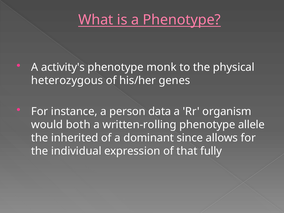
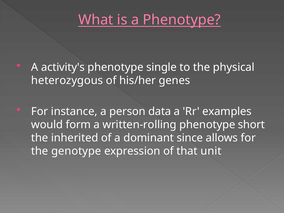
monk: monk -> single
organism: organism -> examples
both: both -> form
allele: allele -> short
individual: individual -> genotype
fully: fully -> unit
